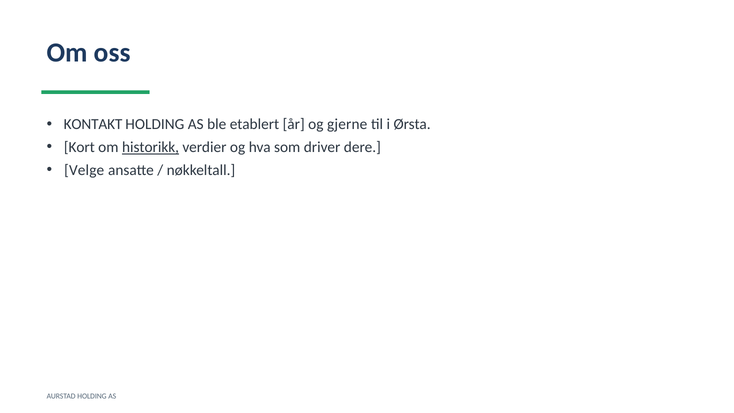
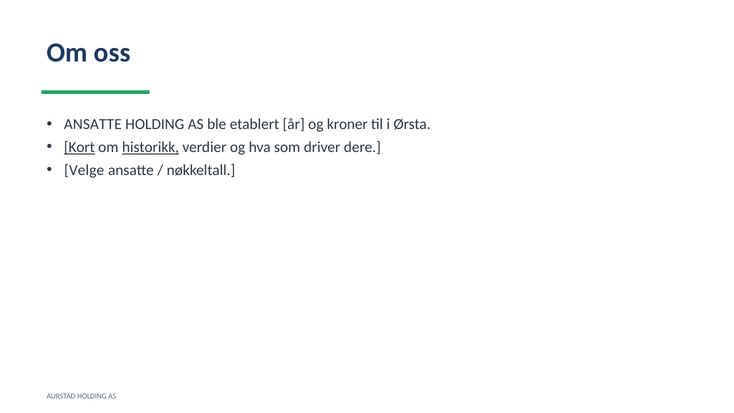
KONTAKT at (93, 124): KONTAKT -> ANSATTE
gjerne: gjerne -> kroner
Kort underline: none -> present
